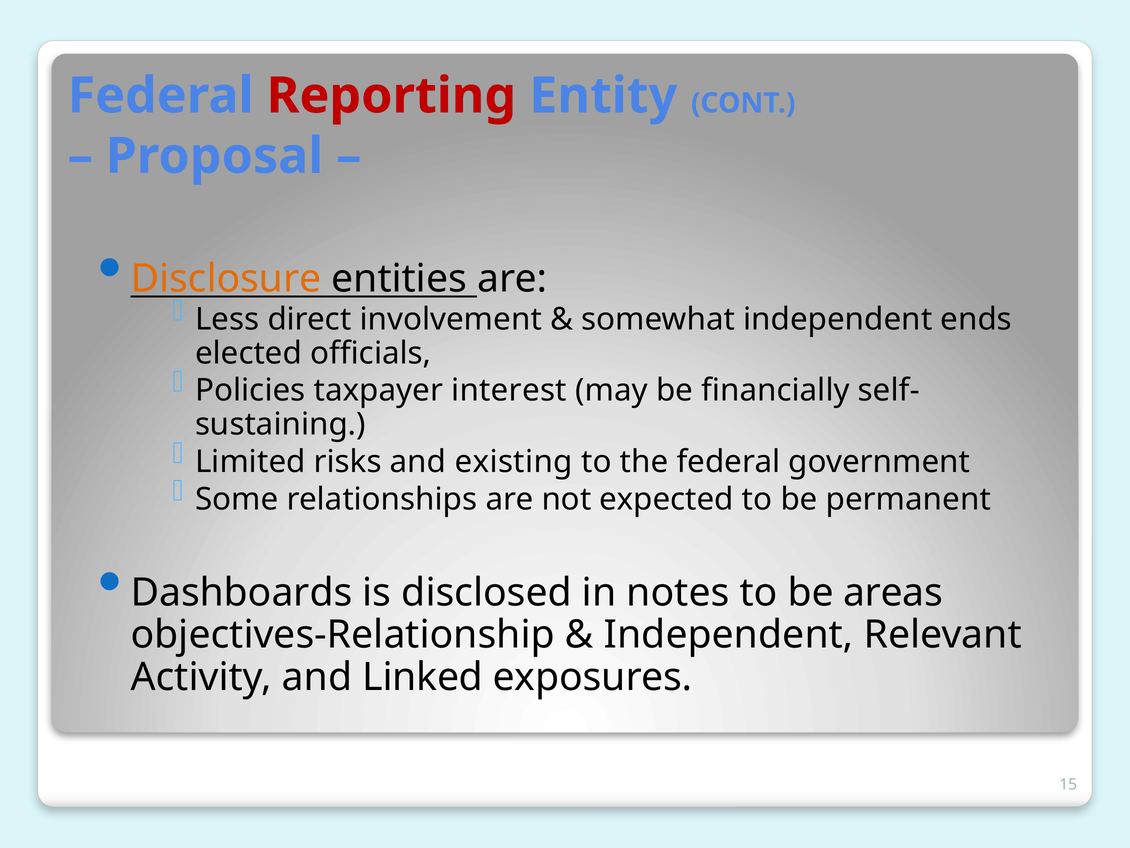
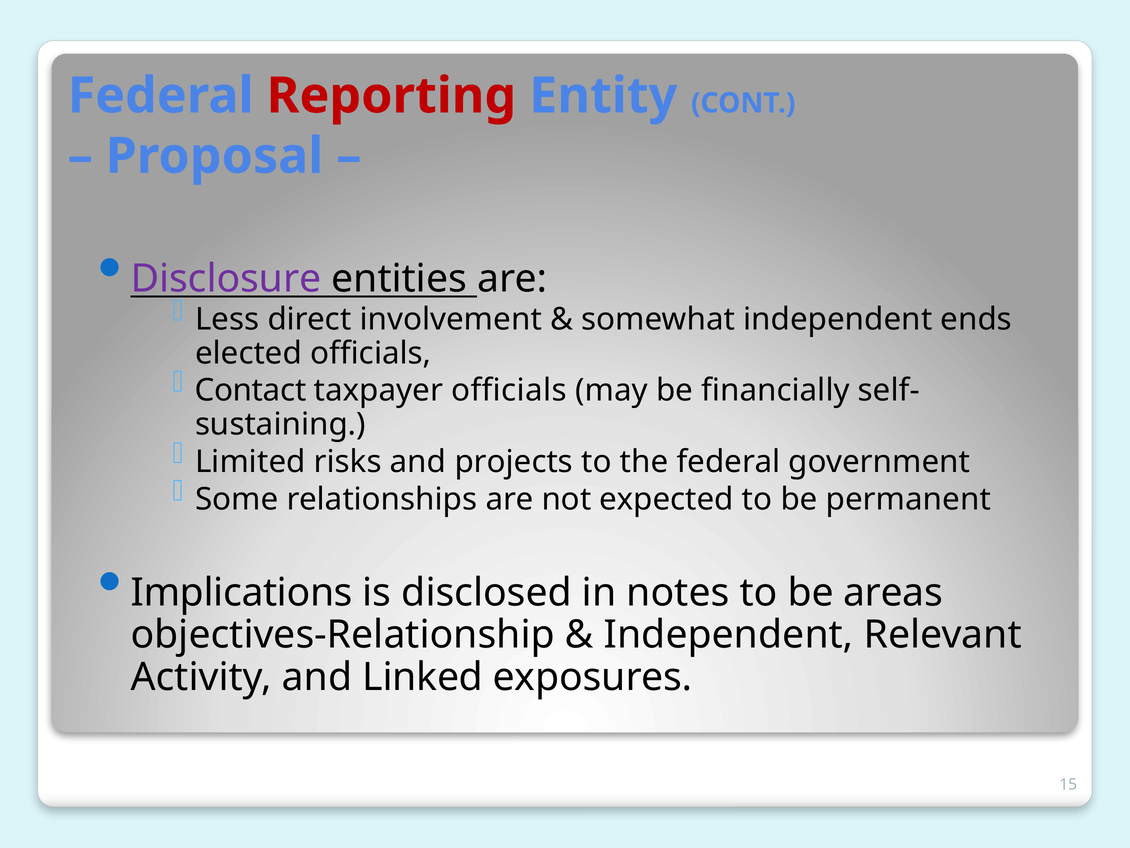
Disclosure colour: orange -> purple
Policies: Policies -> Contact
taxpayer interest: interest -> officials
existing: existing -> projects
Dashboards: Dashboards -> Implications
